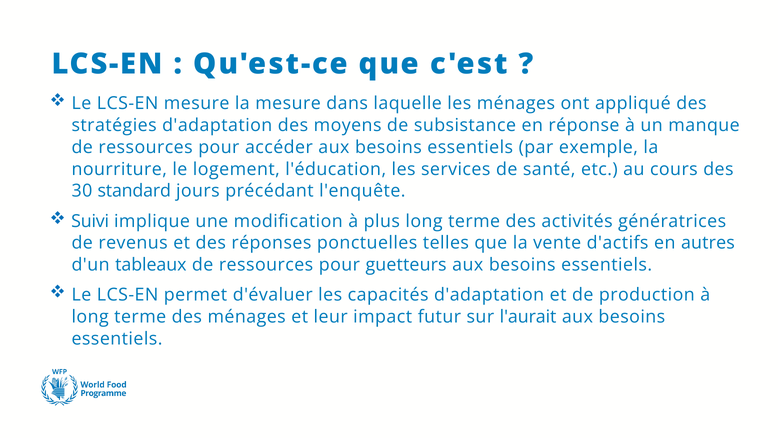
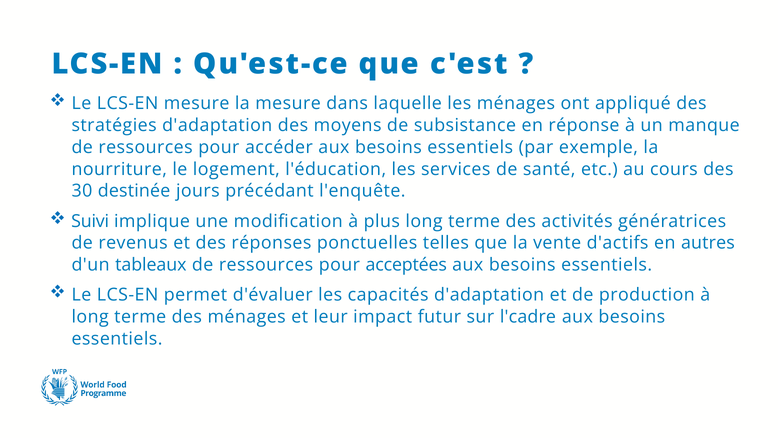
standard: standard -> destinée
guetteurs: guetteurs -> acceptées
l'aurait: l'aurait -> l'cadre
